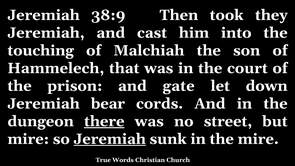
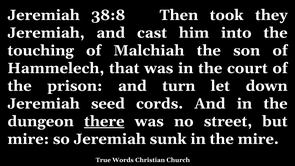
38:9: 38:9 -> 38:8
gate: gate -> turn
bear: bear -> seed
Jeremiah at (110, 139) underline: present -> none
